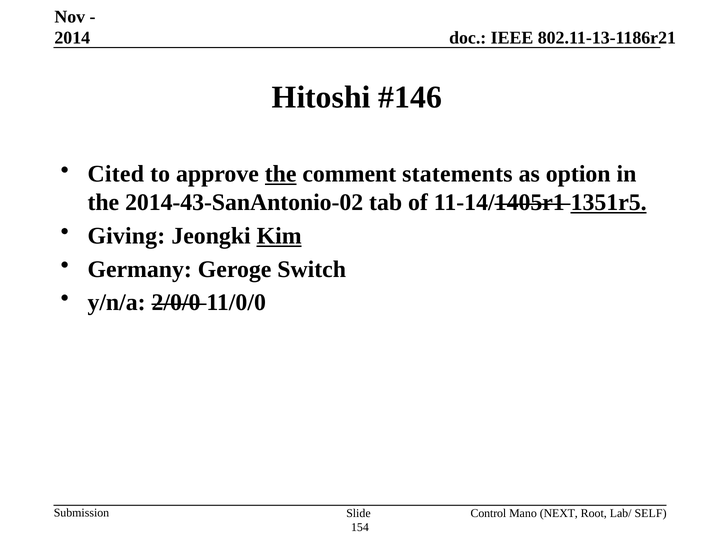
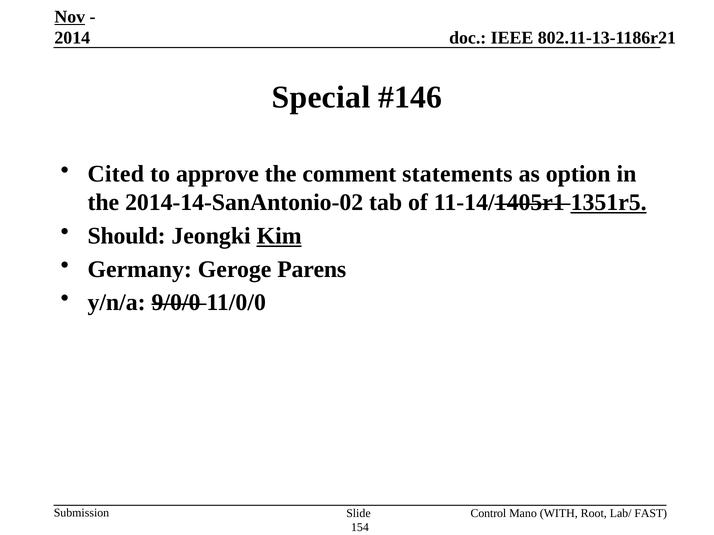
Nov underline: none -> present
Hitoshi: Hitoshi -> Special
the at (281, 174) underline: present -> none
2014-43-SanAntonio-02: 2014-43-SanAntonio-02 -> 2014-14-SanAntonio-02
Giving: Giving -> Should
Switch: Switch -> Parens
2/0/0: 2/0/0 -> 9/0/0
NEXT: NEXT -> WITH
SELF: SELF -> FAST
